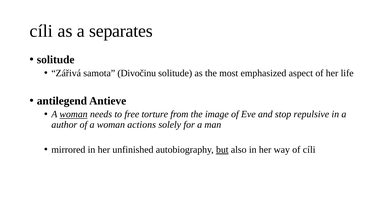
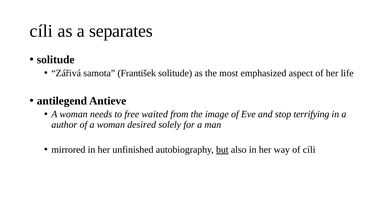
Divočinu: Divočinu -> František
woman at (74, 114) underline: present -> none
torture: torture -> waited
repulsive: repulsive -> terrifying
actions: actions -> desired
